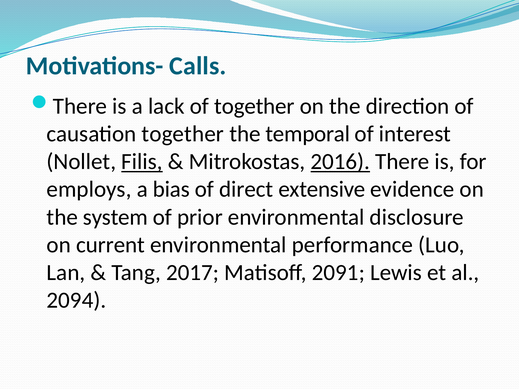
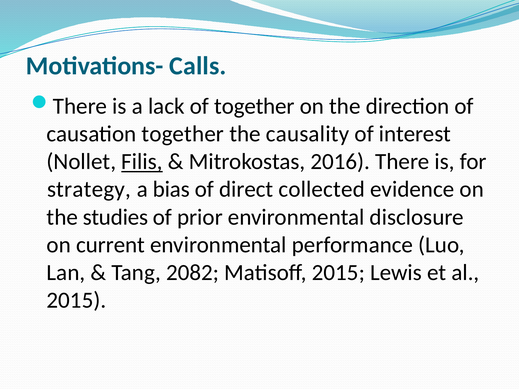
temporal: temporal -> causality
2016 underline: present -> none
employs: employs -> strategy
extensive: extensive -> collected
system: system -> studies
2017: 2017 -> 2082
Matisoff 2091: 2091 -> 2015
2094 at (76, 300): 2094 -> 2015
